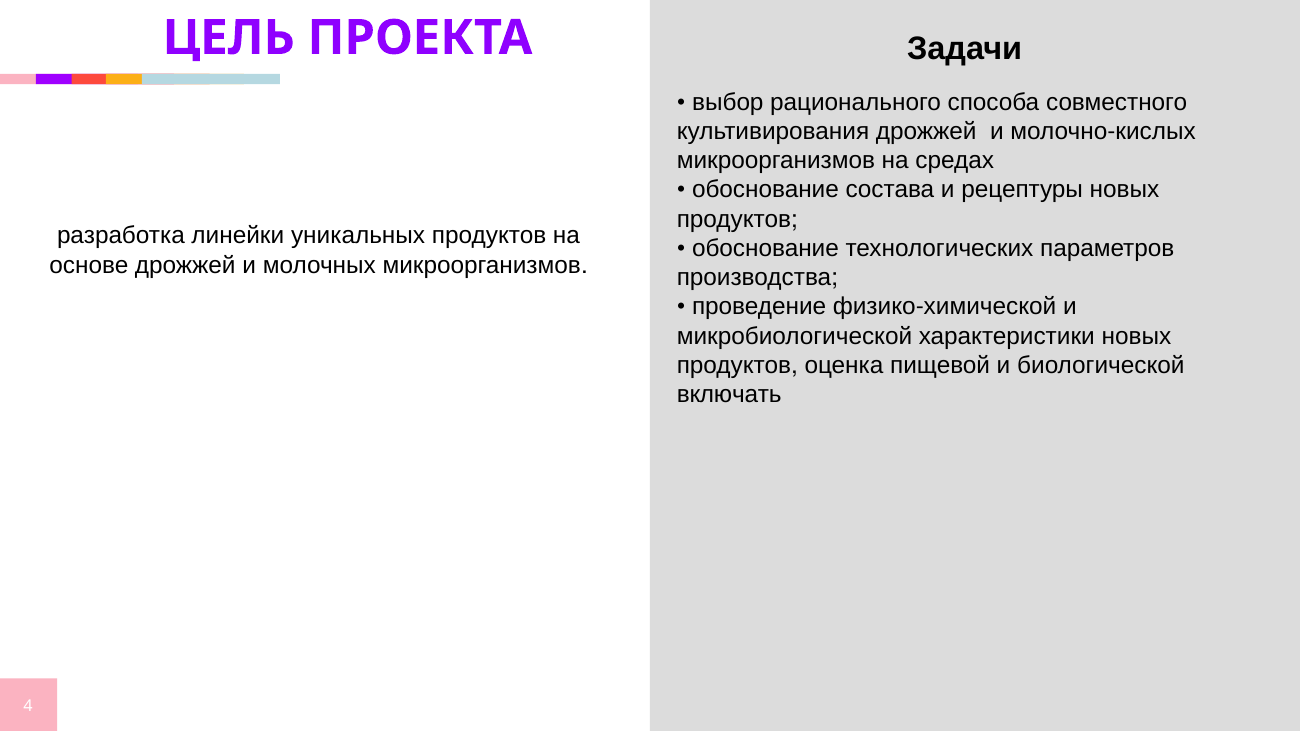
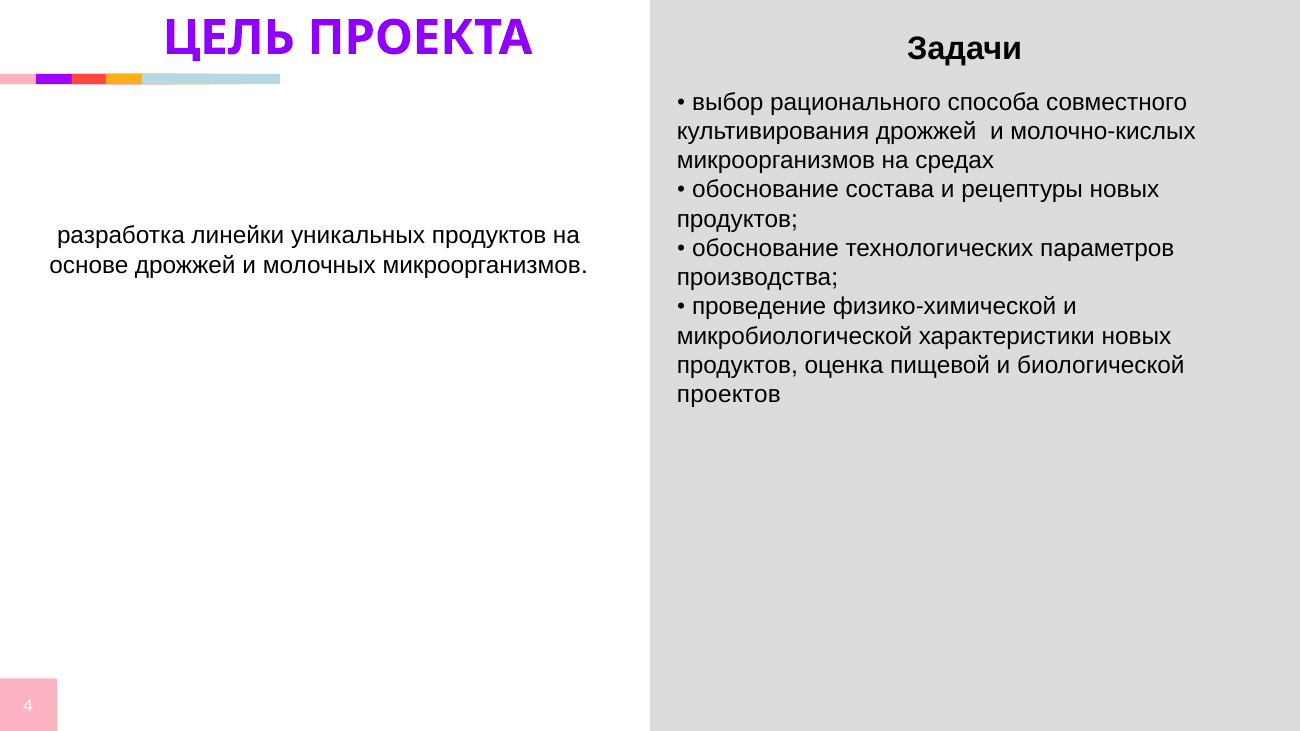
включать: включать -> проектов
